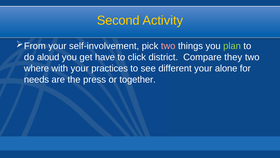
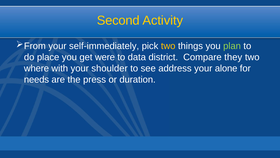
self-involvement: self-involvement -> self-immediately
two at (168, 46) colour: pink -> yellow
aloud: aloud -> place
have: have -> were
click: click -> data
practices: practices -> shoulder
different: different -> address
together: together -> duration
